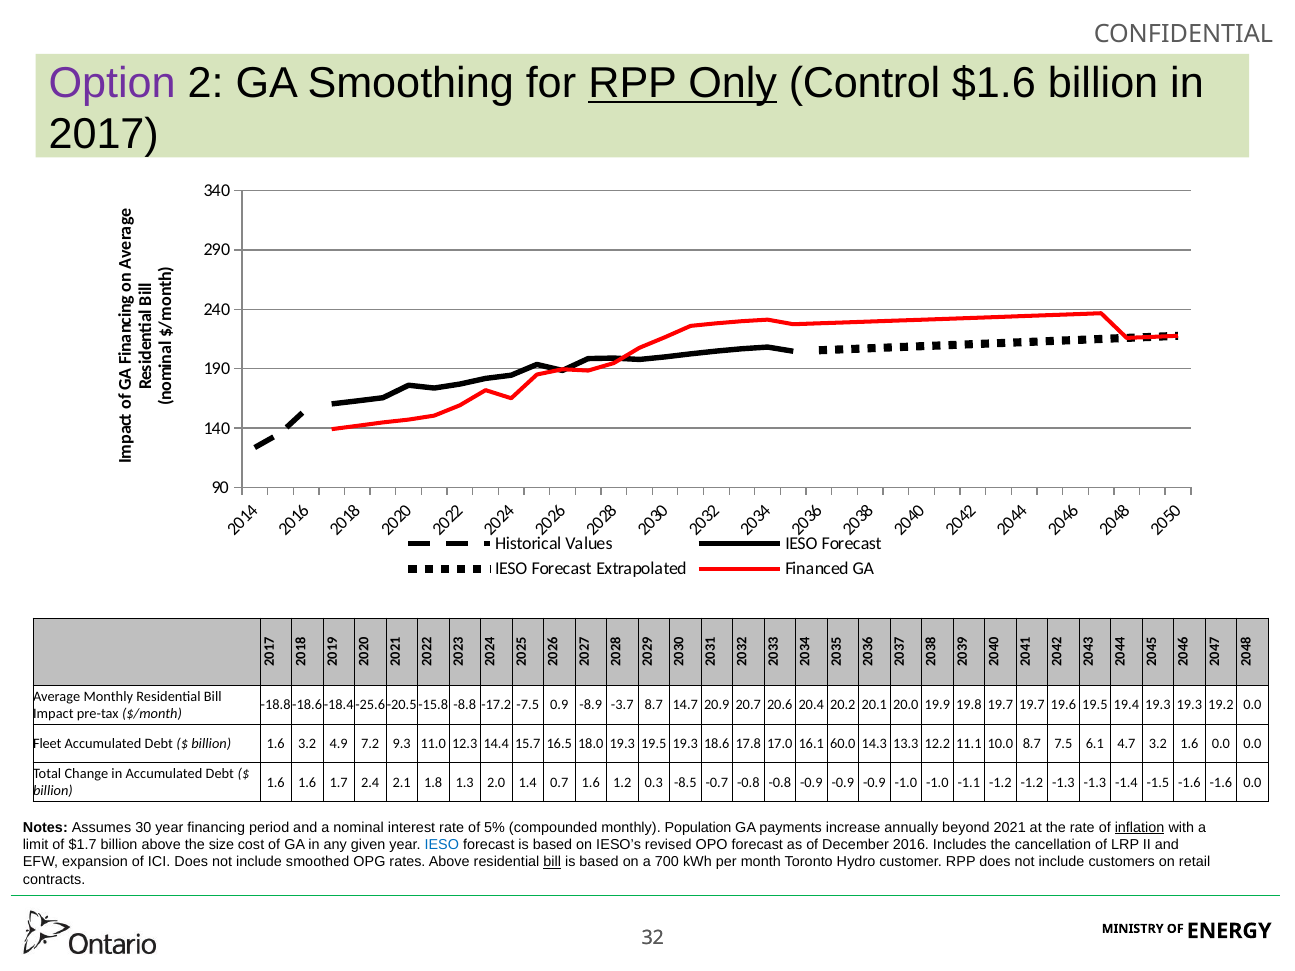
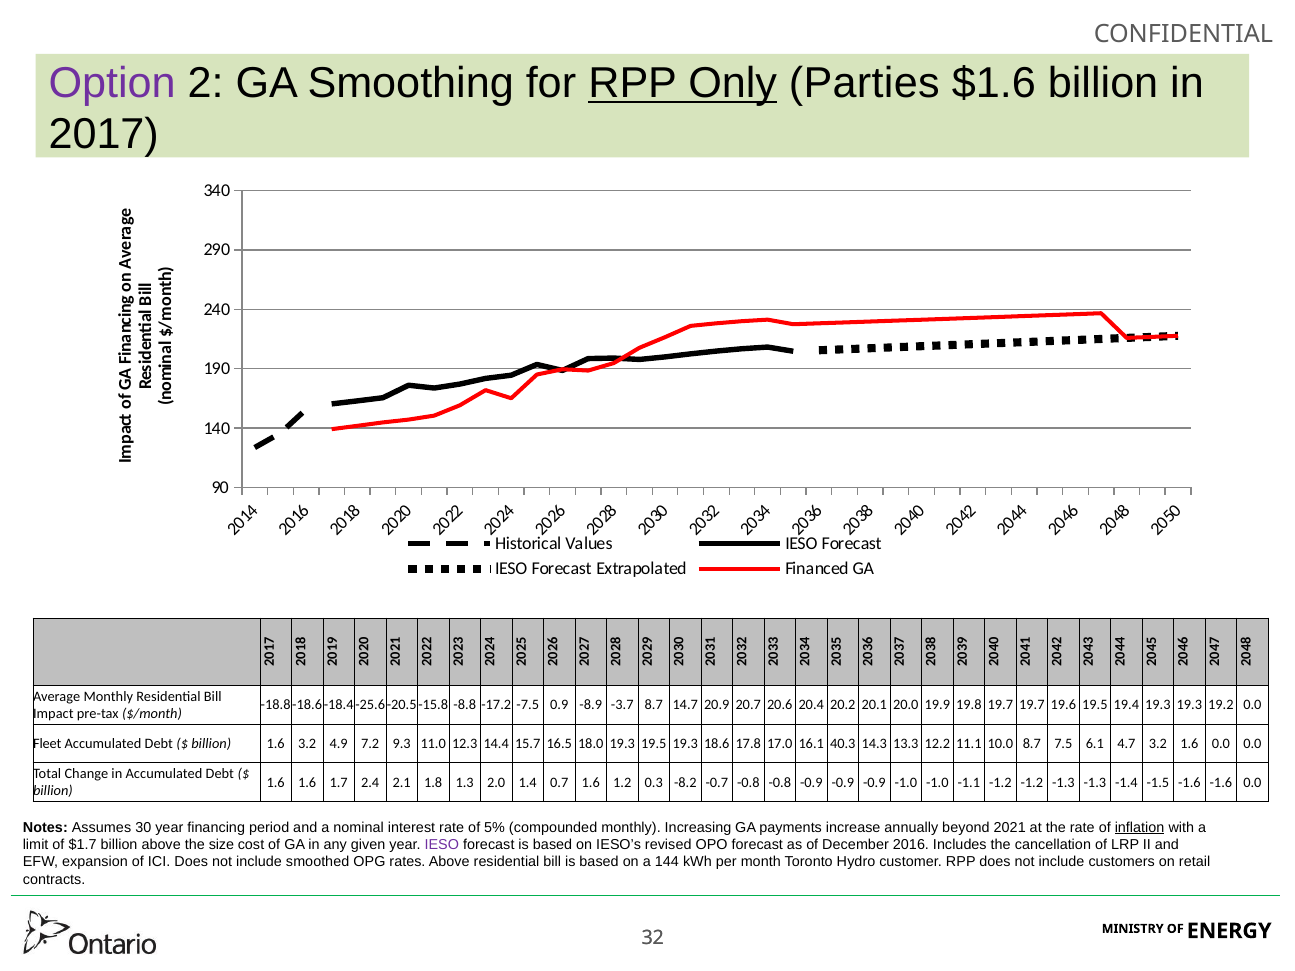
Control: Control -> Parties
60.0: 60.0 -> 40.3
-8.5: -8.5 -> -8.2
Population: Population -> Increasing
IESO at (442, 845) colour: blue -> purple
bill at (552, 862) underline: present -> none
700: 700 -> 144
